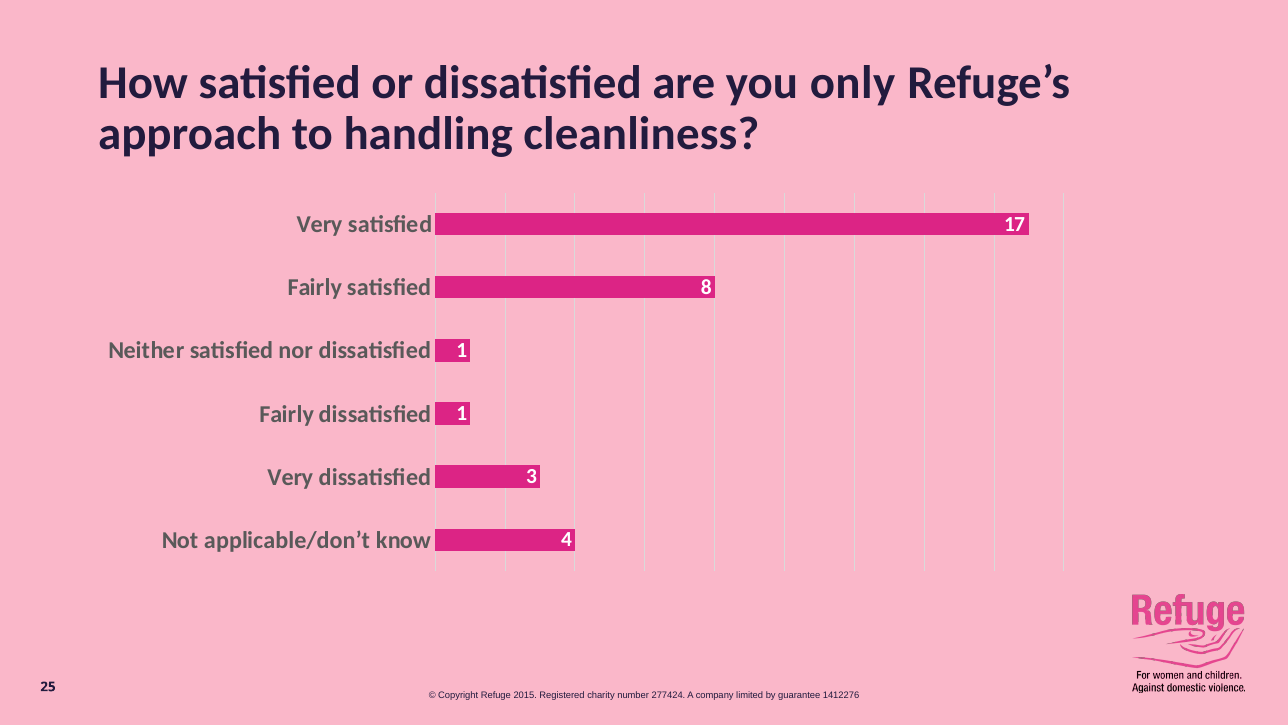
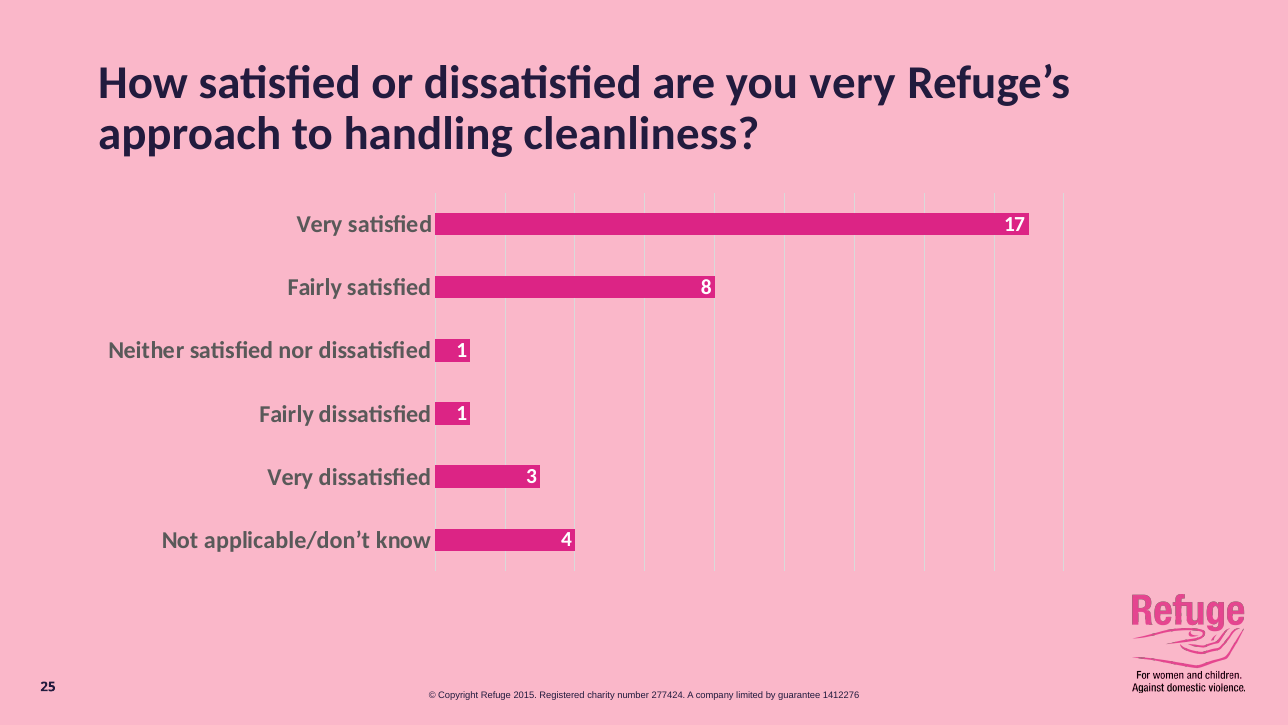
you only: only -> very
